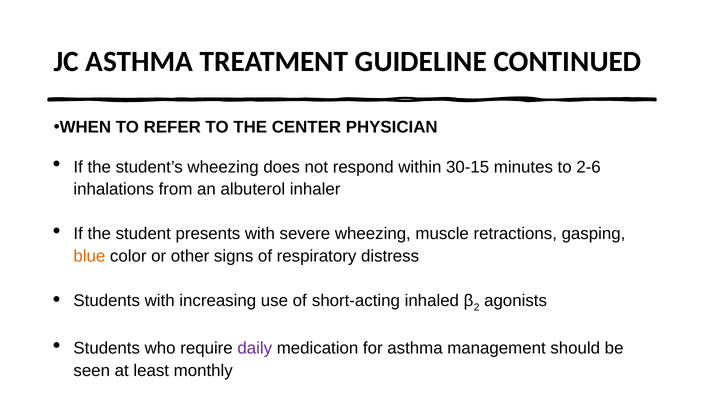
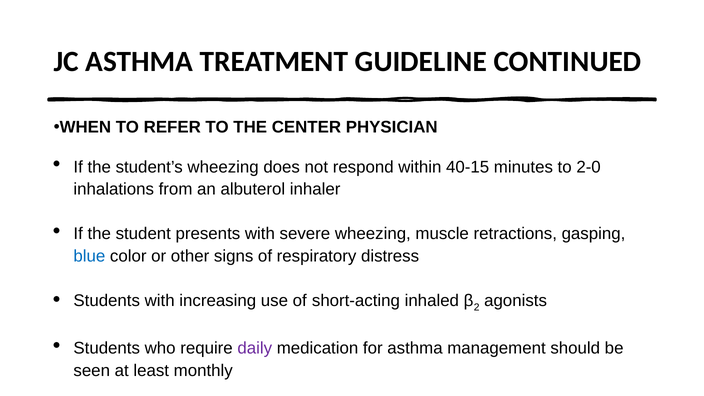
30-15: 30-15 -> 40-15
2-6: 2-6 -> 2-0
blue colour: orange -> blue
